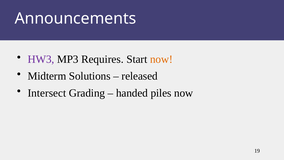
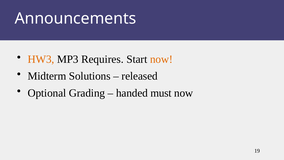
HW3 colour: purple -> orange
Intersect: Intersect -> Optional
piles: piles -> must
